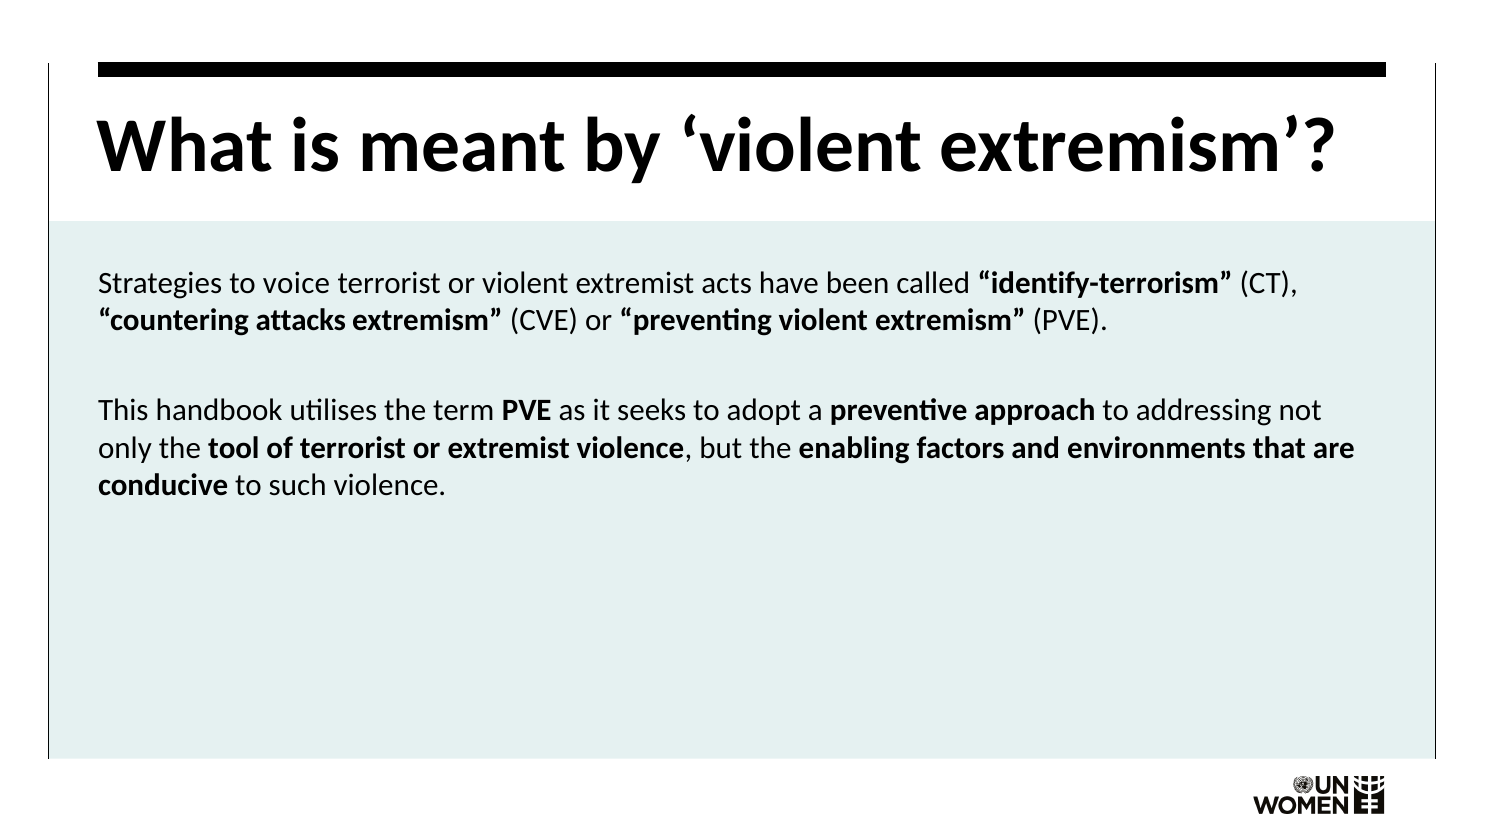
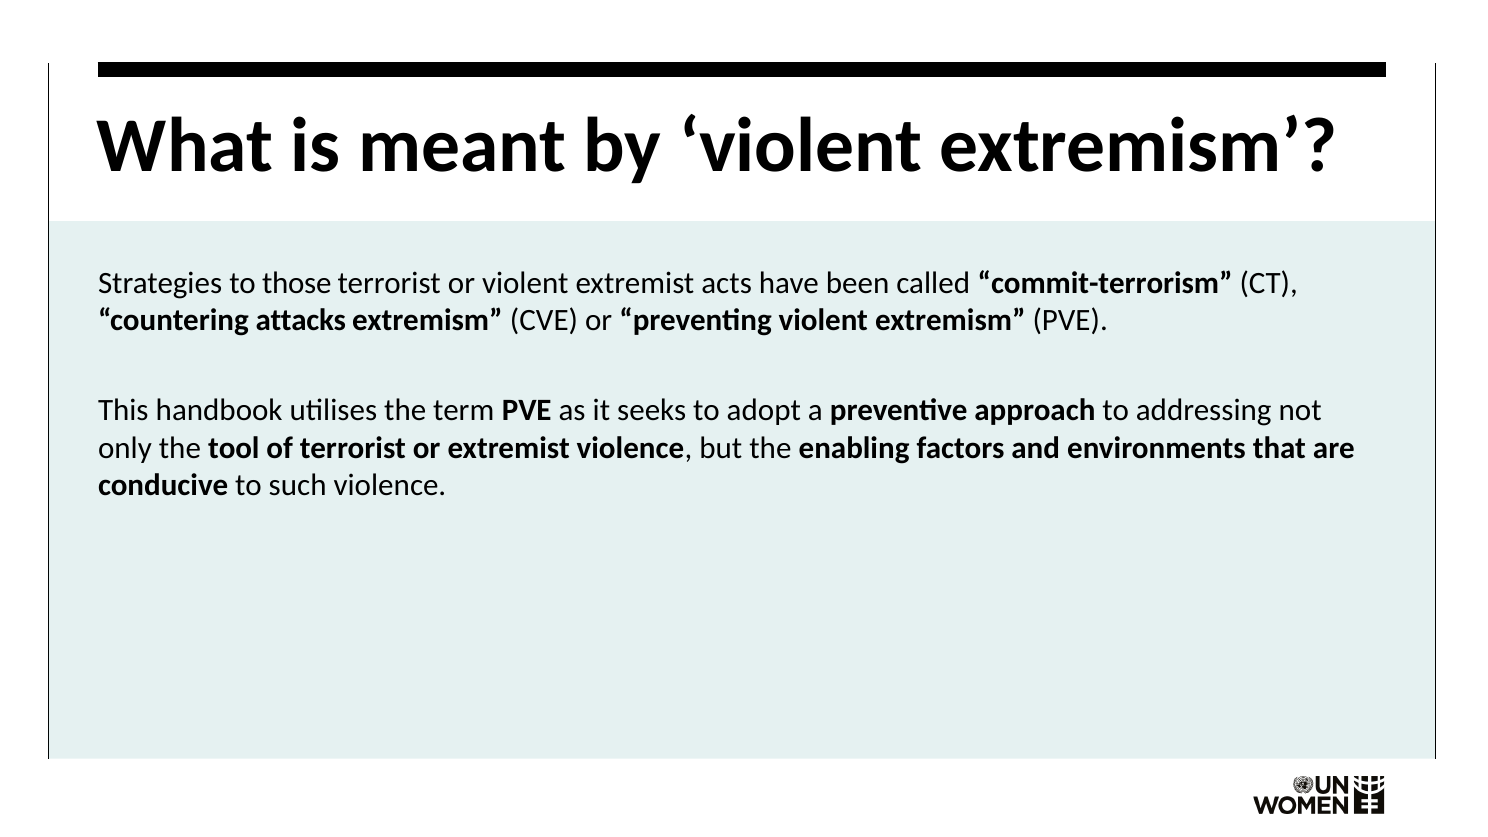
voice: voice -> those
identify-terrorism: identify-terrorism -> commit-terrorism
